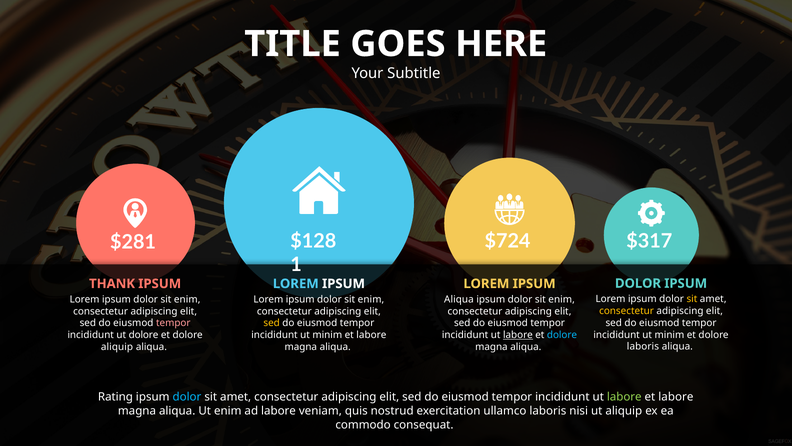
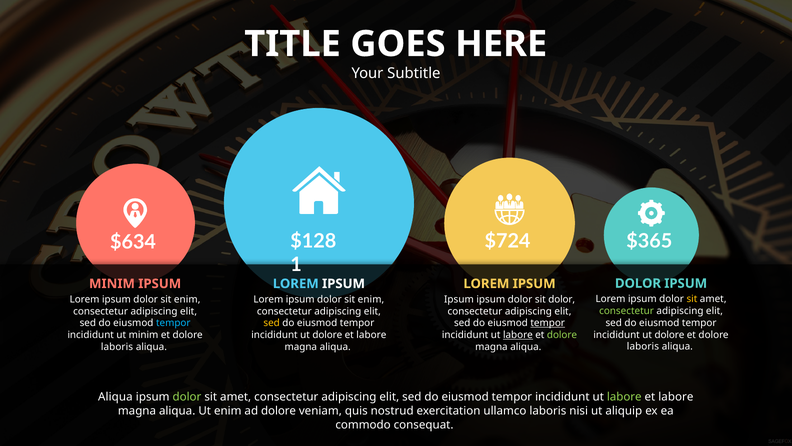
$317: $317 -> $365
$281: $281 -> $634
THANK at (112, 283): THANK -> MINIM
Aliqua at (459, 299): Aliqua -> Ipsum
enim at (562, 299): enim -> dolor
consectetur at (627, 311) colour: yellow -> light green
tempor at (173, 323) colour: pink -> light blue
tempor at (548, 323) underline: none -> present
minim at (669, 334): minim -> dolore
ut dolore: dolore -> minim
minim at (327, 335): minim -> dolore
dolore at (562, 335) colour: light blue -> light green
aliquip at (117, 347): aliquip -> laboris
Rating at (115, 397): Rating -> Aliqua
dolor at (187, 397) colour: light blue -> light green
ad labore: labore -> dolore
